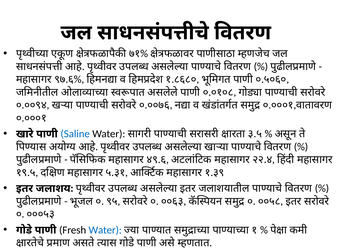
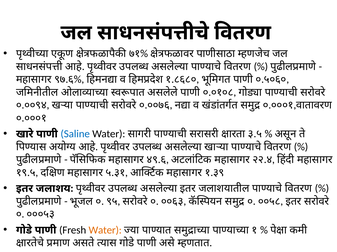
Water at (105, 231) colour: blue -> orange
